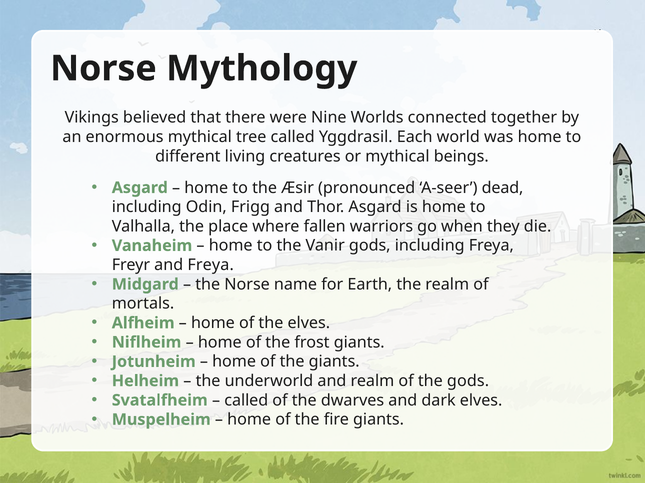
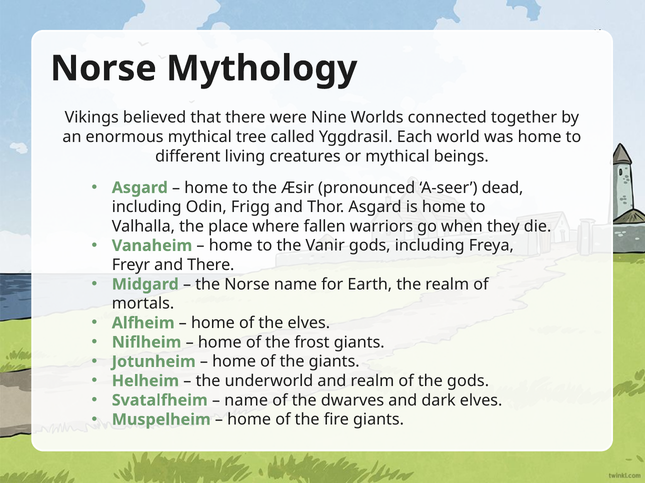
and Freya: Freya -> There
called at (246, 401): called -> name
